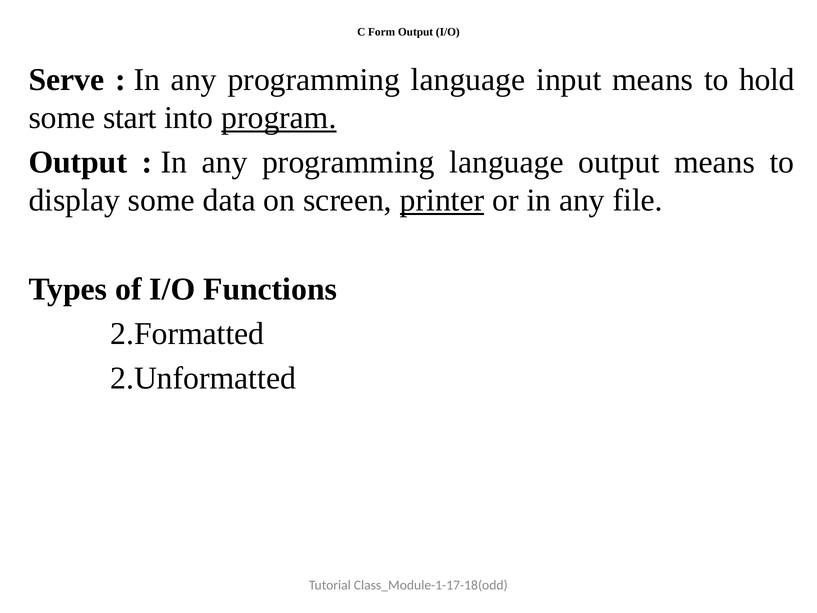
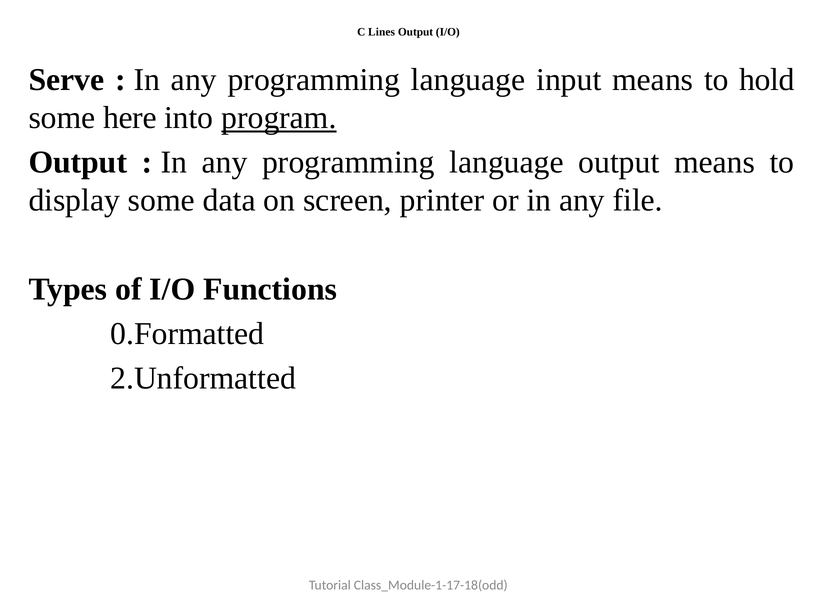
Form: Form -> Lines
start: start -> here
printer underline: present -> none
2.Formatted: 2.Formatted -> 0.Formatted
